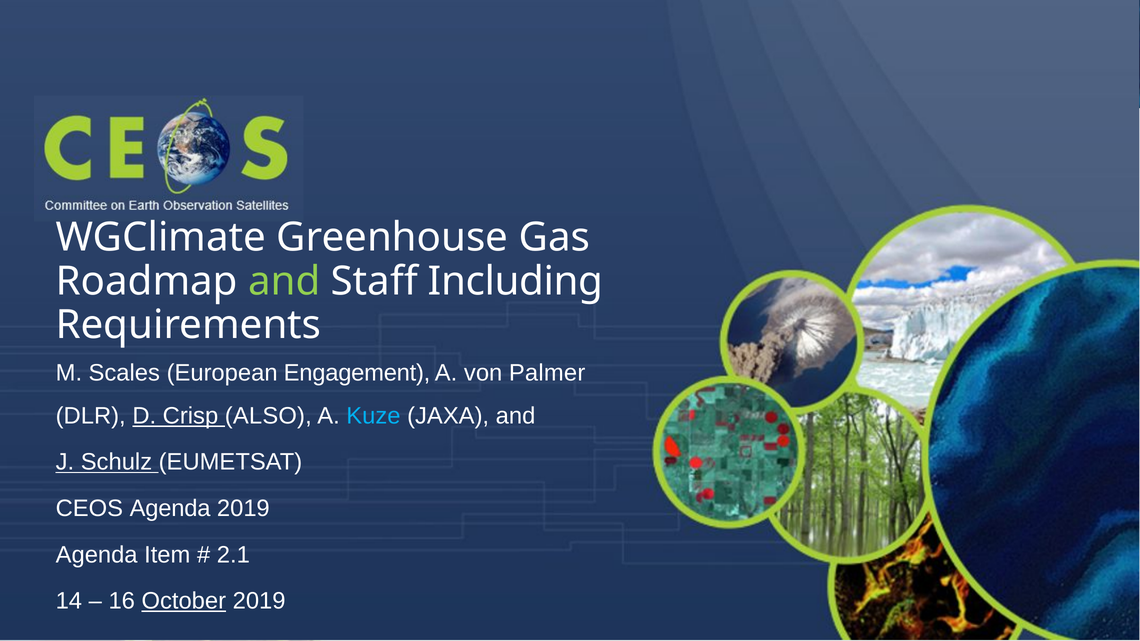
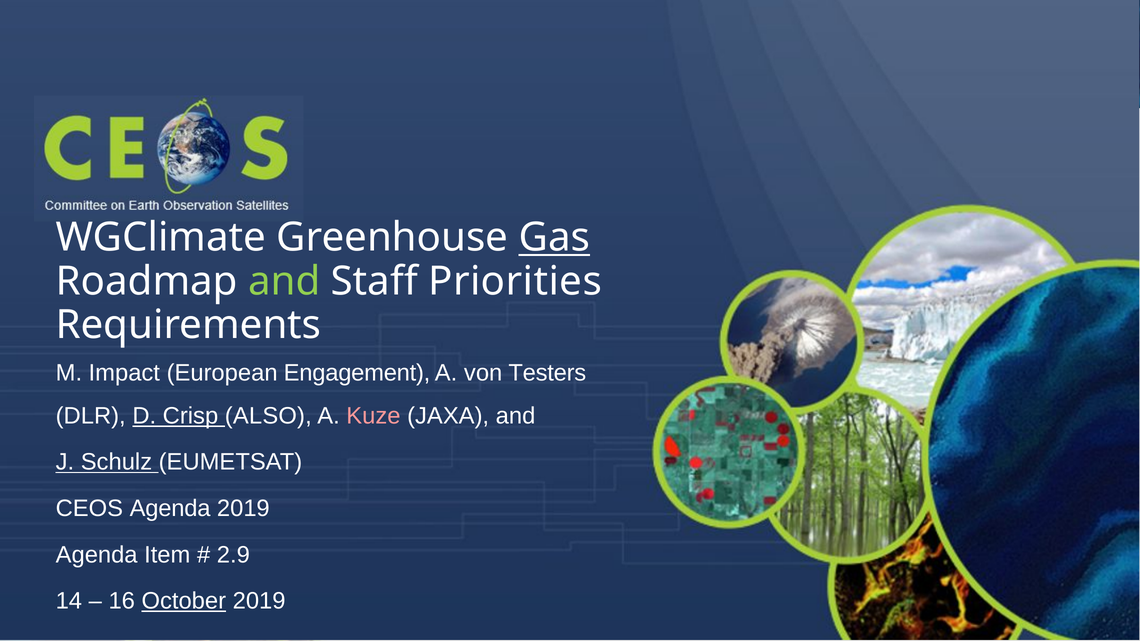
Gas underline: none -> present
Including: Including -> Priorities
Scales: Scales -> Impact
Palmer: Palmer -> Testers
Kuze colour: light blue -> pink
2.1: 2.1 -> 2.9
